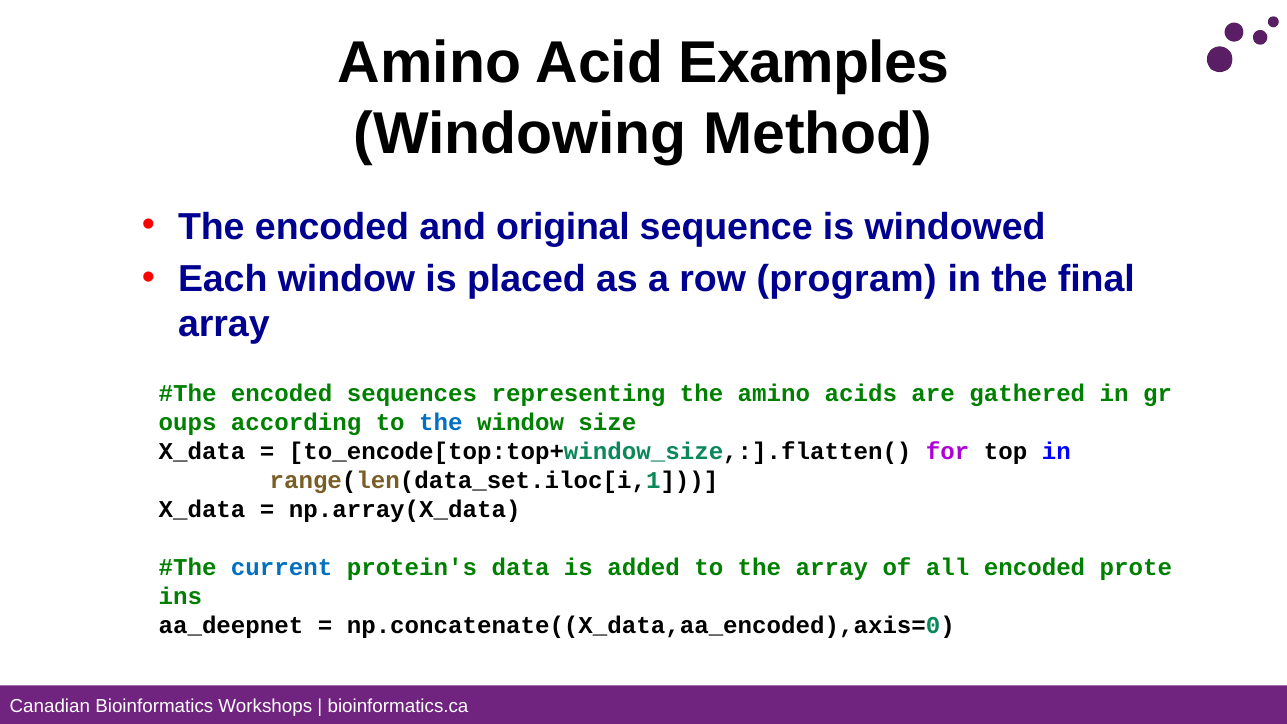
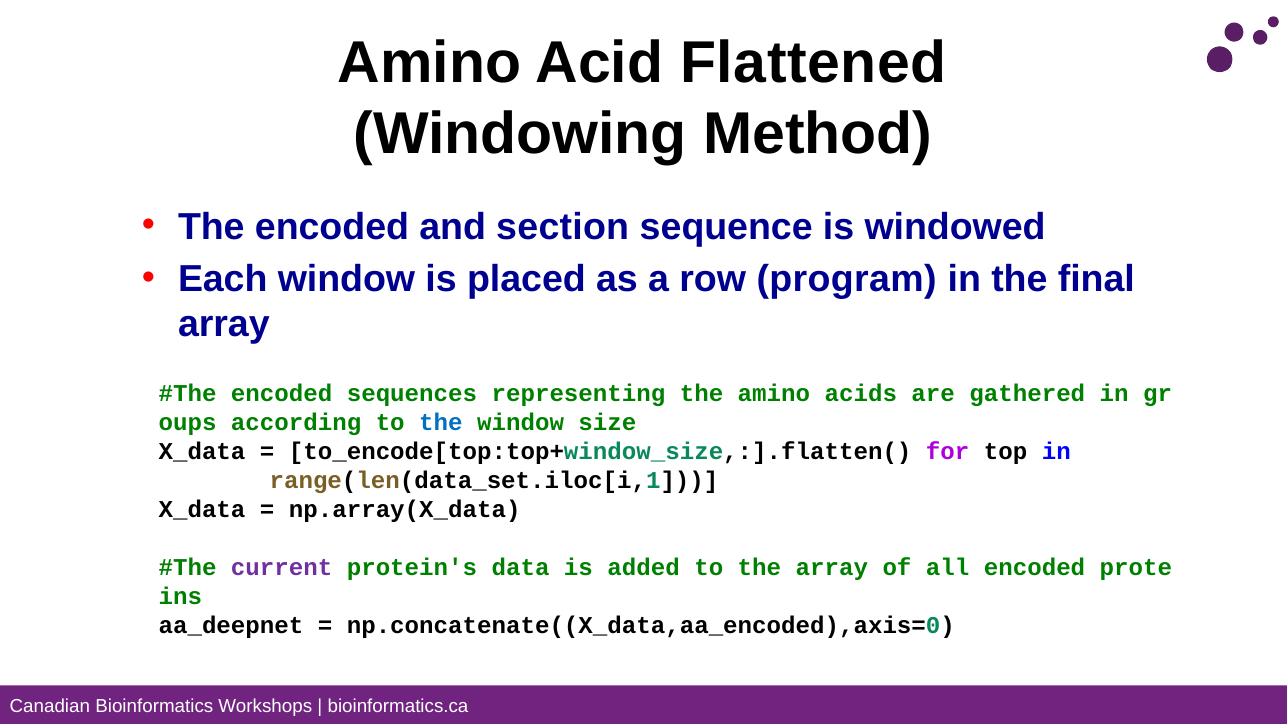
Examples: Examples -> Flattened
original: original -> section
current colour: blue -> purple
